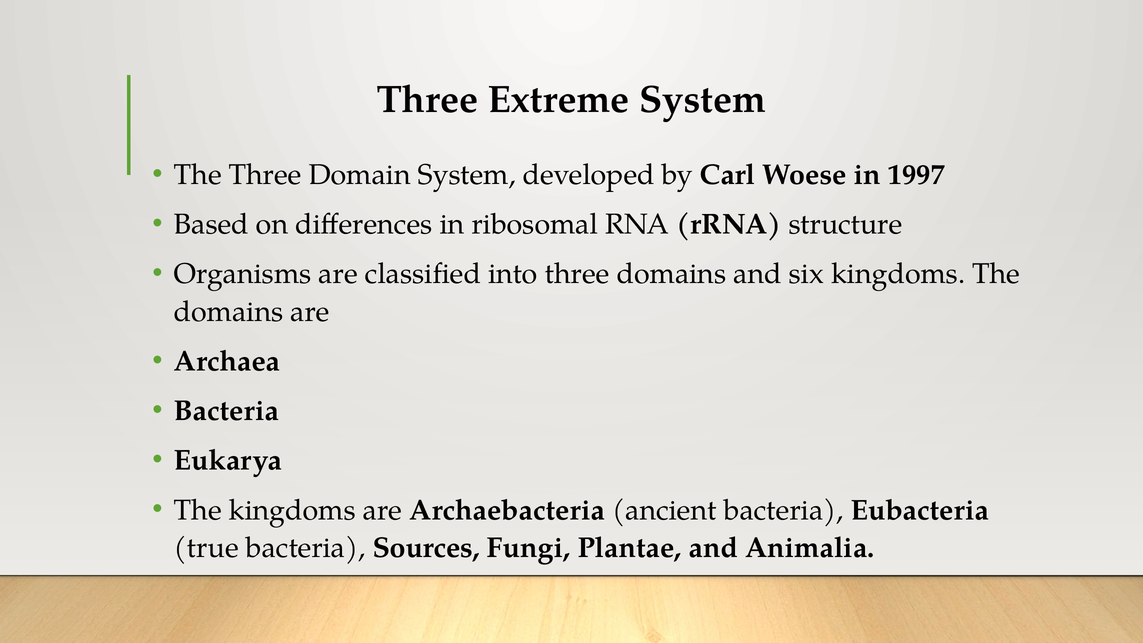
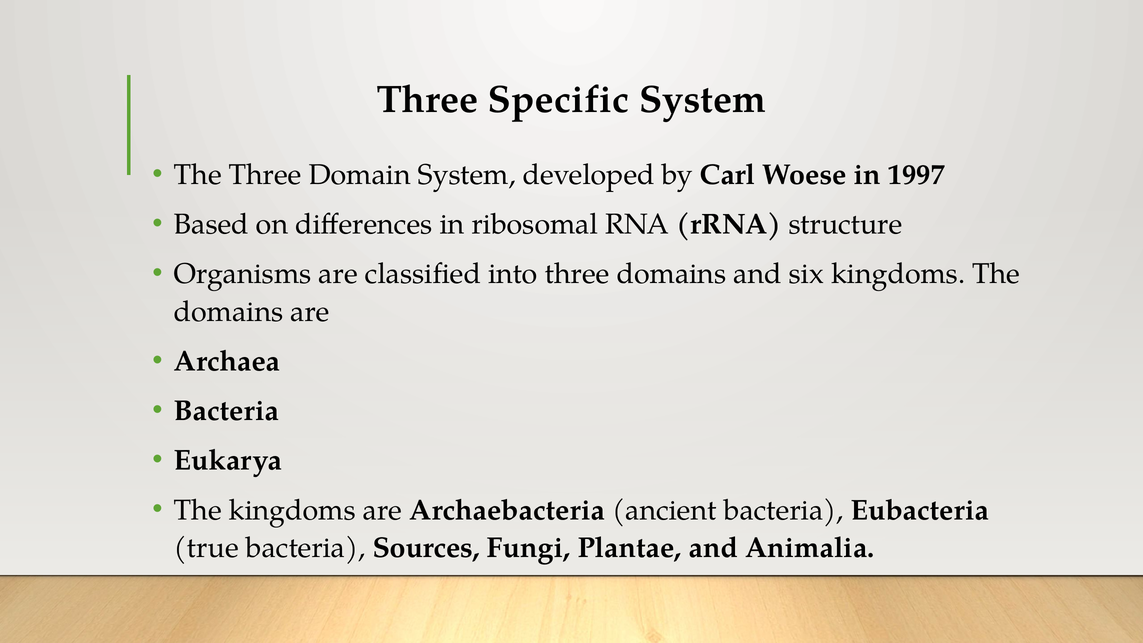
Extreme: Extreme -> Specific
